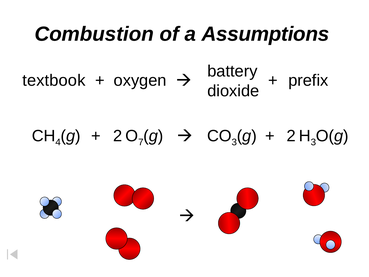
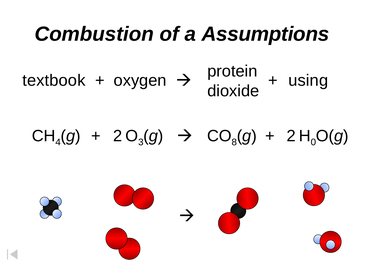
battery: battery -> protein
prefix: prefix -> using
7: 7 -> 3
3 at (234, 142): 3 -> 8
3 at (313, 142): 3 -> 0
